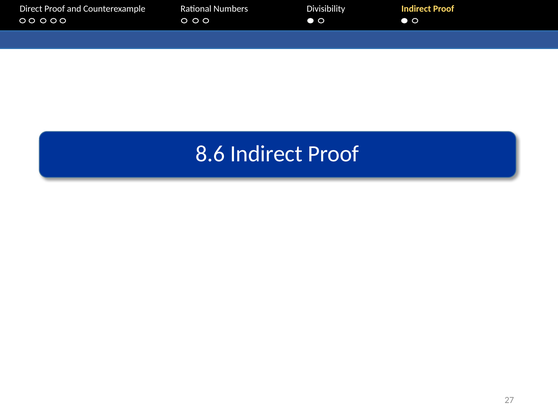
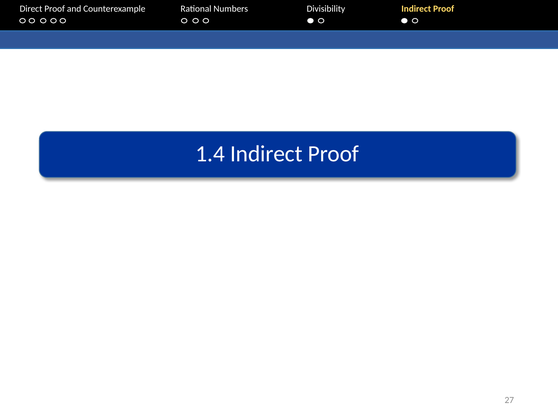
8.6: 8.6 -> 1.4
